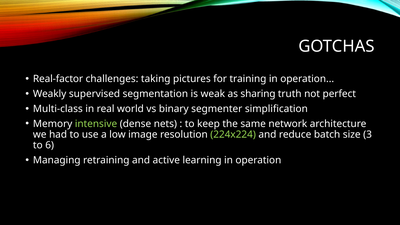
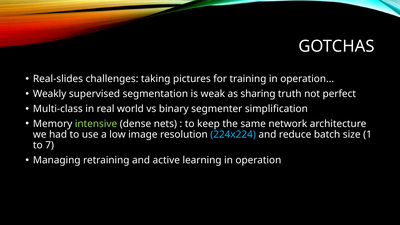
Real-factor: Real-factor -> Real-slides
224x224 colour: light green -> light blue
3: 3 -> 1
6: 6 -> 7
